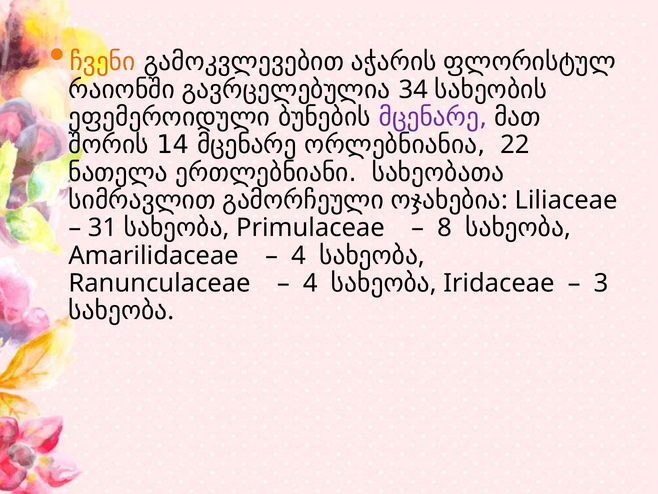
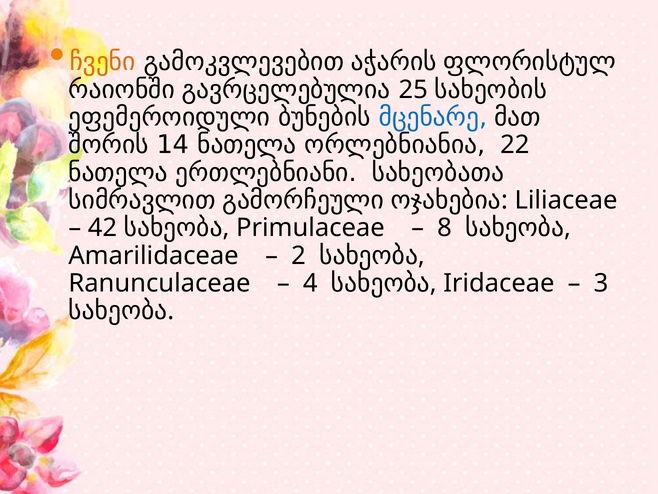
34: 34 -> 25
მცენარე at (433, 117) colour: purple -> blue
14 მცენარე: მცენარე -> ნათელა
31: 31 -> 42
4 at (298, 255): 4 -> 2
